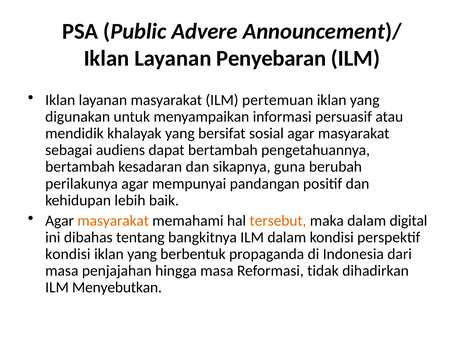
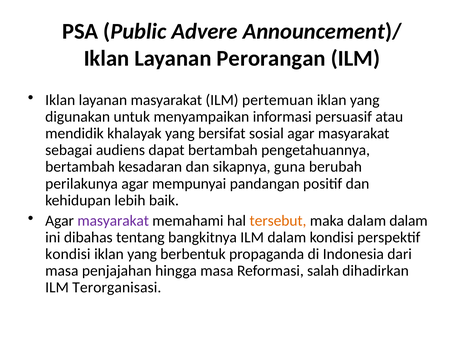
Penyebaran: Penyebaran -> Perorangan
masyarakat at (113, 221) colour: orange -> purple
dalam digital: digital -> dalam
tidak: tidak -> salah
Menyebutkan: Menyebutkan -> Terorganisasi
